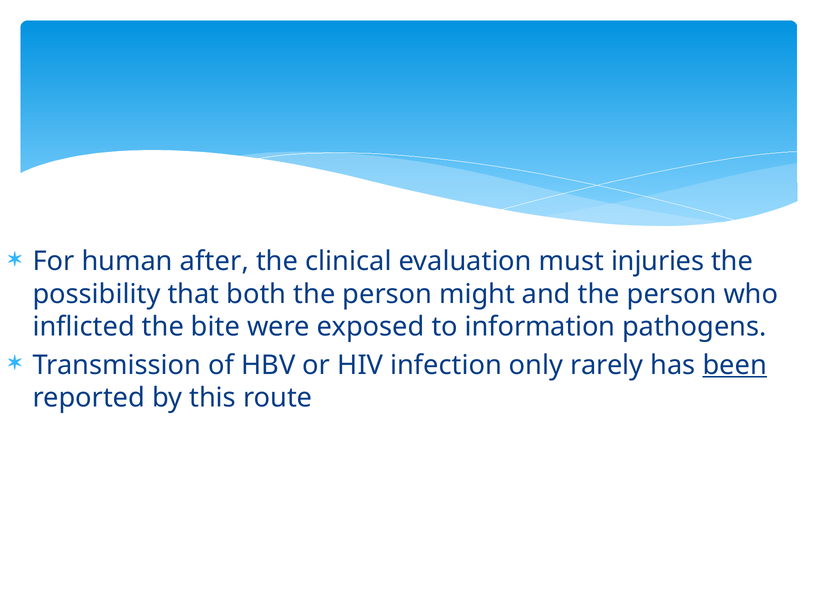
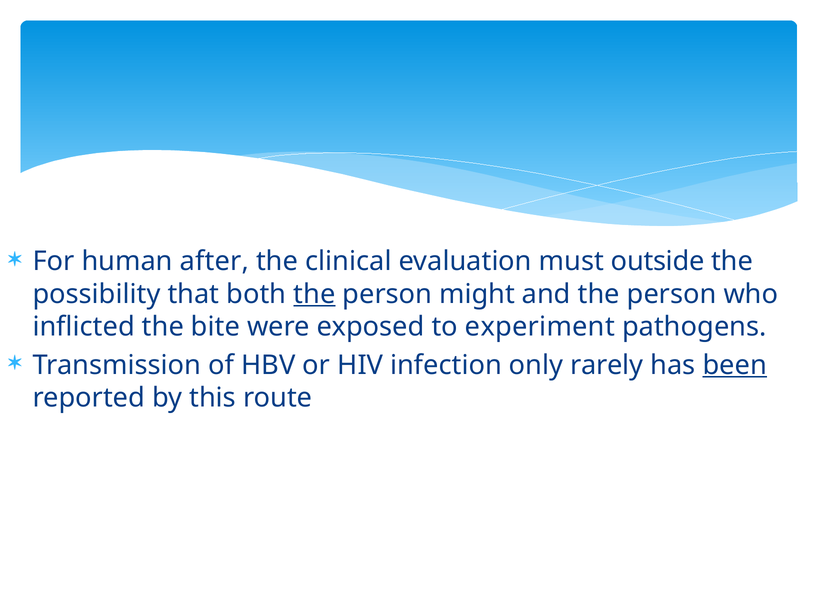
injuries: injuries -> outside
the at (314, 294) underline: none -> present
information: information -> experiment
